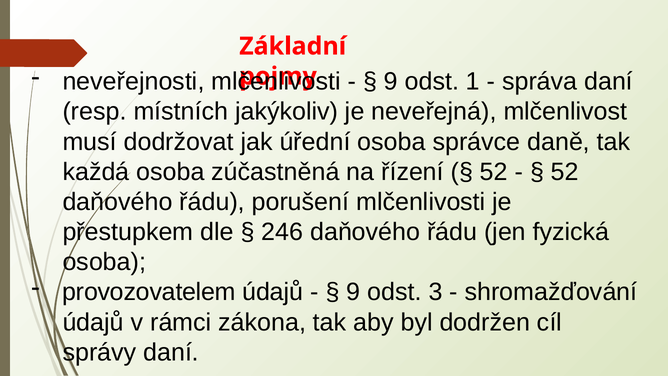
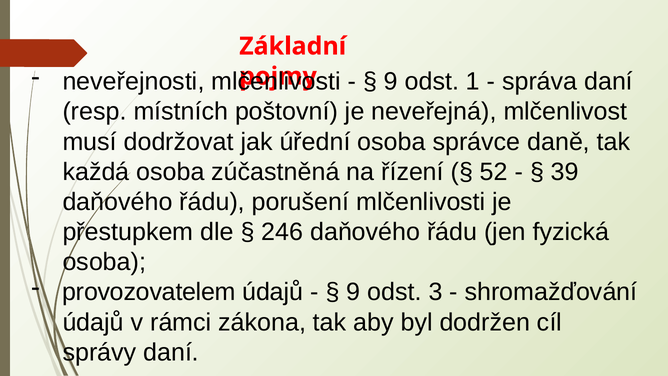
jakýkoliv: jakýkoliv -> poštovní
52 at (565, 172): 52 -> 39
